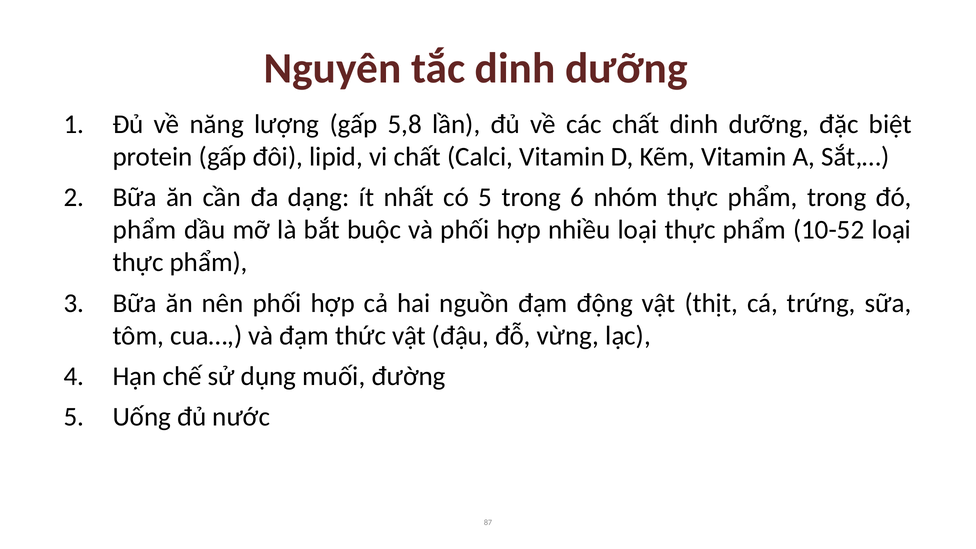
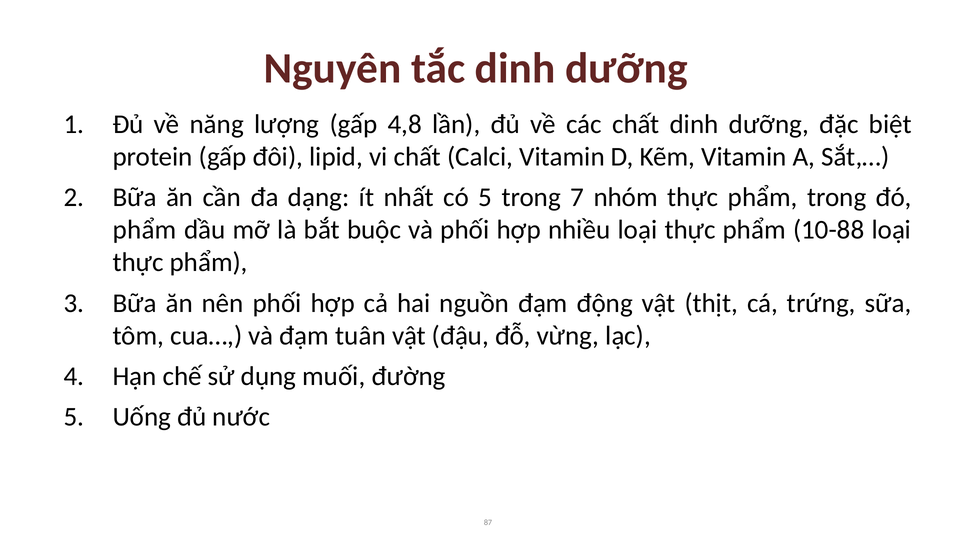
5,8: 5,8 -> 4,8
6: 6 -> 7
10-52: 10-52 -> 10-88
thức: thức -> tuân
